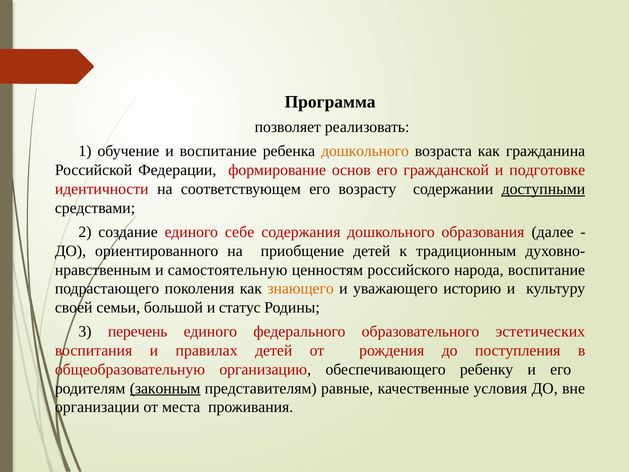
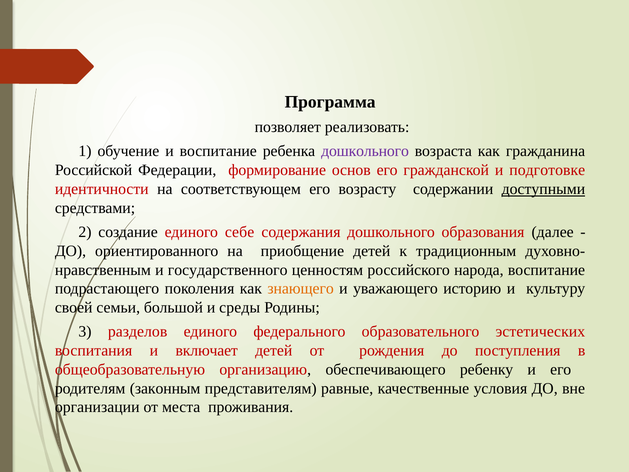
дошкольного at (365, 151) colour: orange -> purple
самостоятельную: самостоятельную -> государственного
статус: статус -> среды
перечень: перечень -> разделов
правилах: правилах -> включает
законным underline: present -> none
